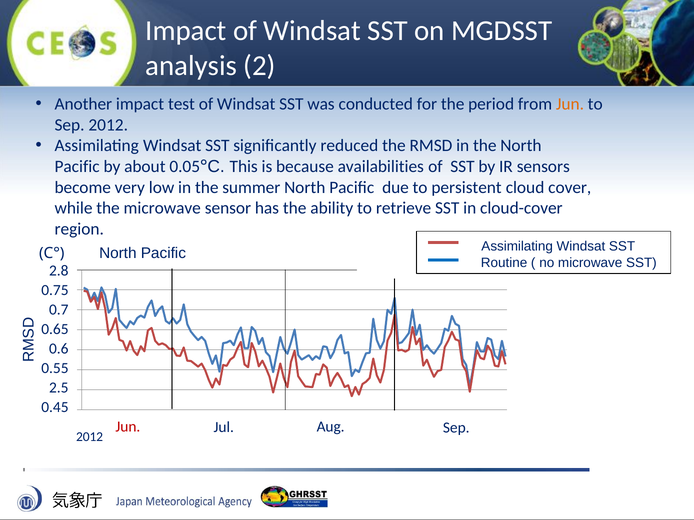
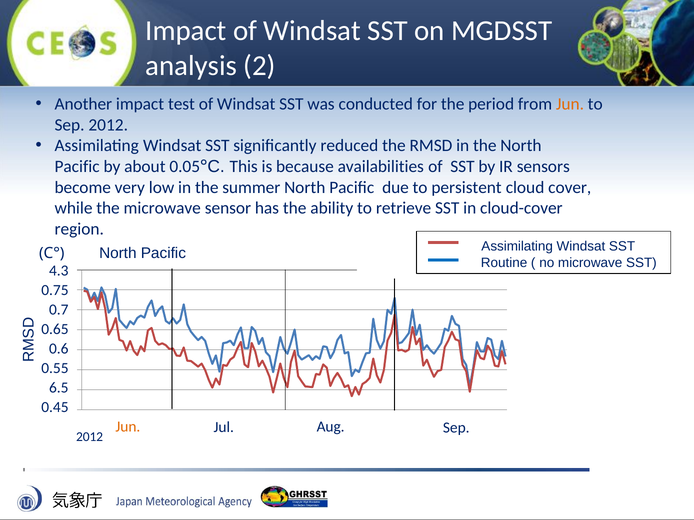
2.8: 2.8 -> 4.3
2.5: 2.5 -> 6.5
Jun at (128, 427) colour: red -> orange
